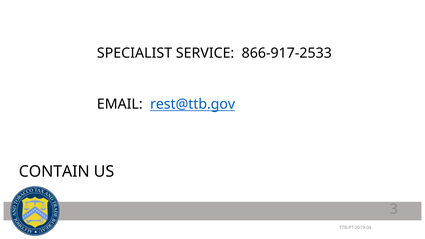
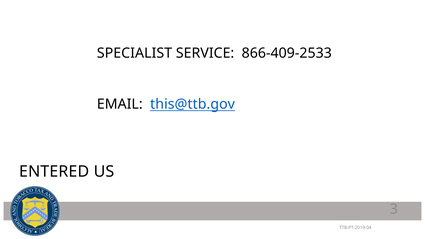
866-917-2533: 866-917-2533 -> 866-409-2533
rest@ttb.gov: rest@ttb.gov -> this@ttb.gov
CONTAIN: CONTAIN -> ENTERED
